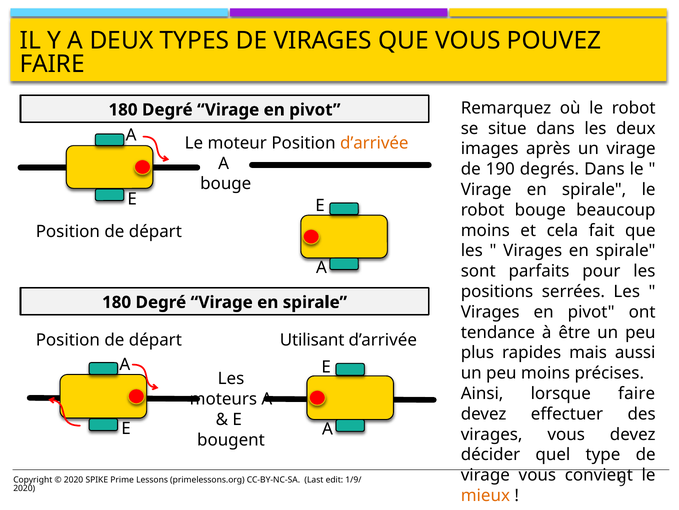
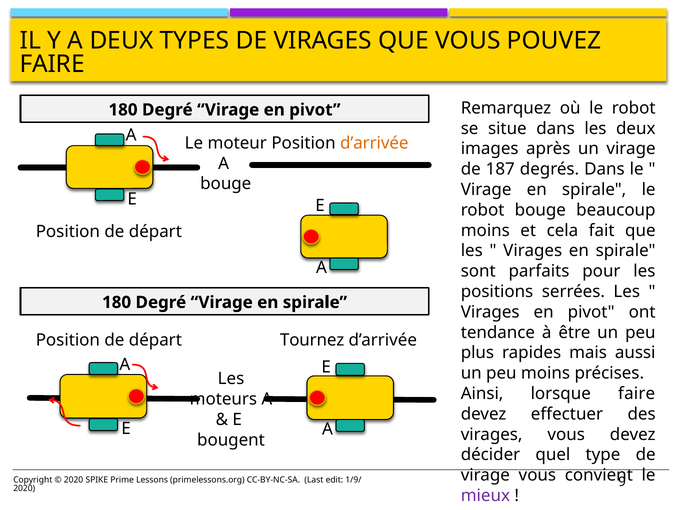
190: 190 -> 187
Utilisant: Utilisant -> Tournez
mieux colour: orange -> purple
